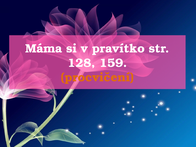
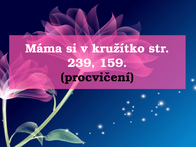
pravítko: pravítko -> kružítko
128: 128 -> 239
procvičení colour: orange -> black
